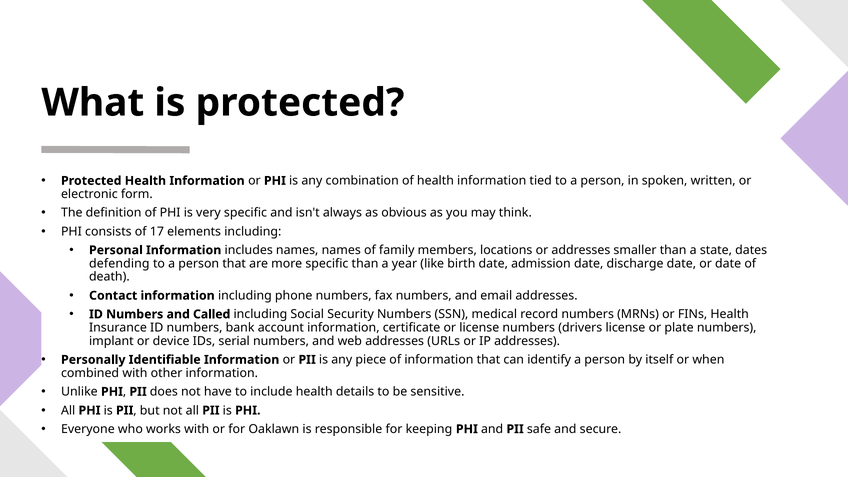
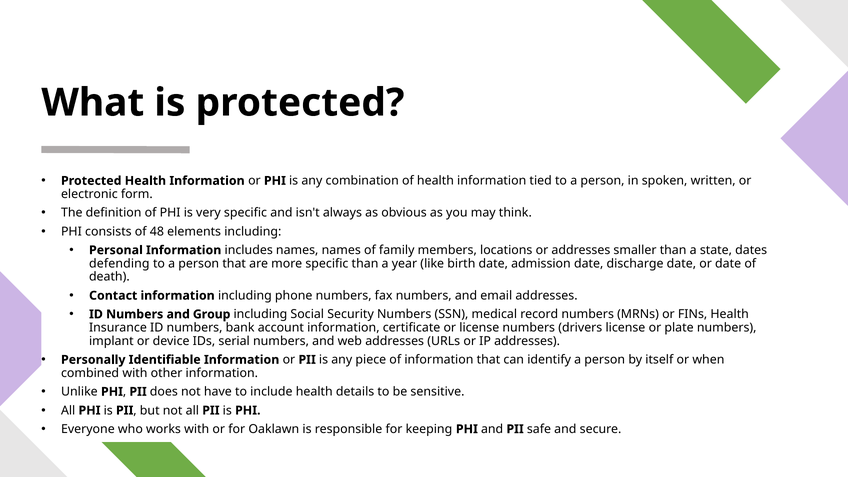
17: 17 -> 48
Called: Called -> Group
